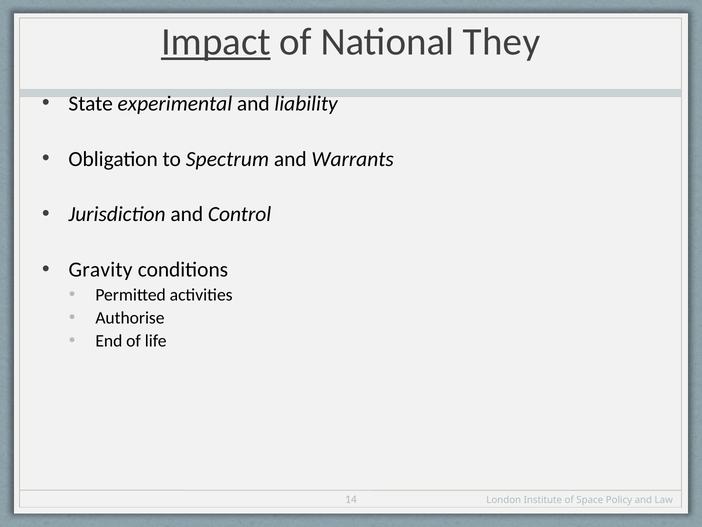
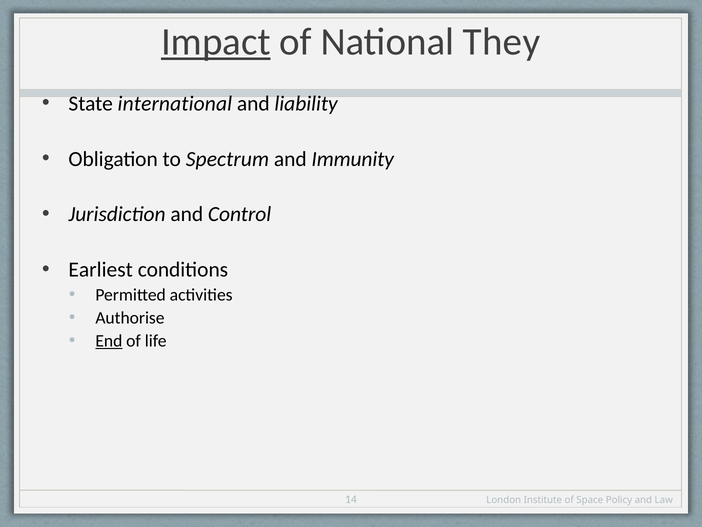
experimental: experimental -> international
Warrants: Warrants -> Immunity
Gravity: Gravity -> Earliest
End underline: none -> present
